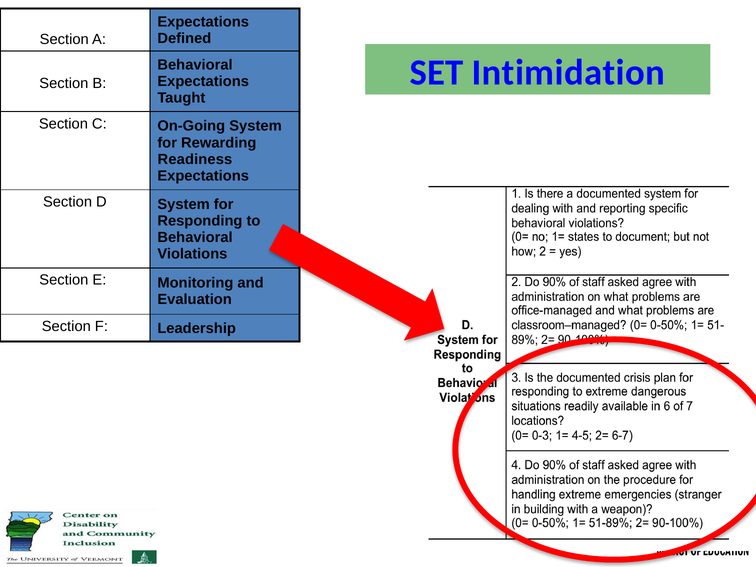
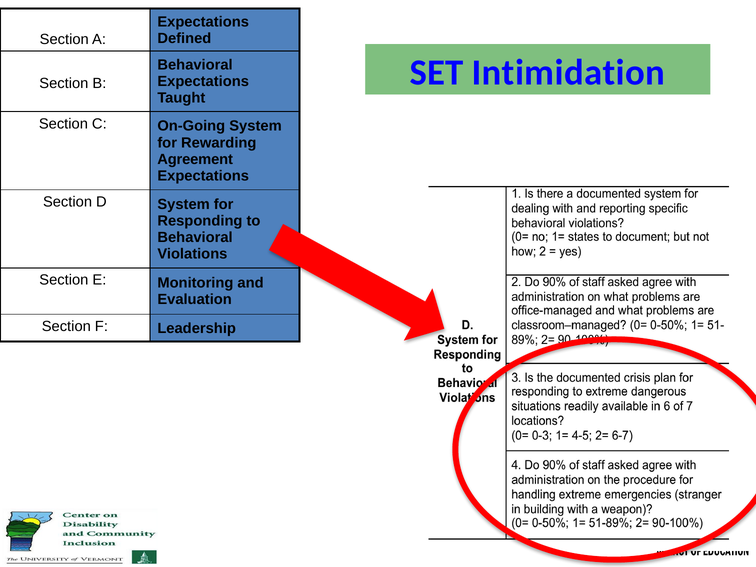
Readiness: Readiness -> Agreement
